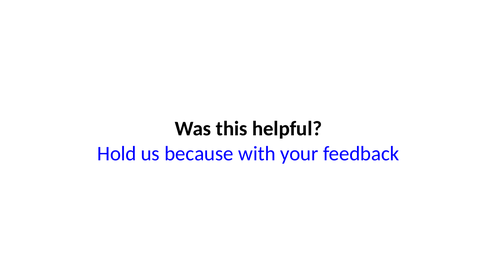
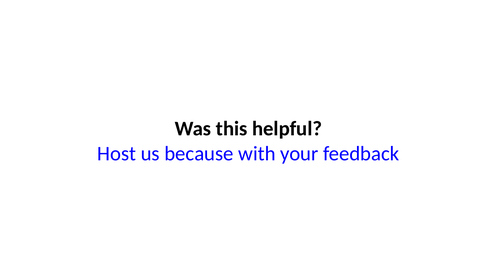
Hold: Hold -> Host
